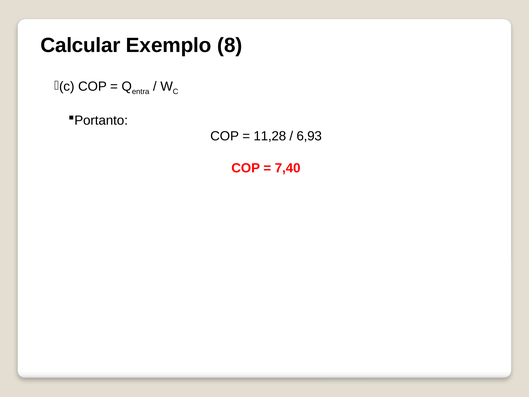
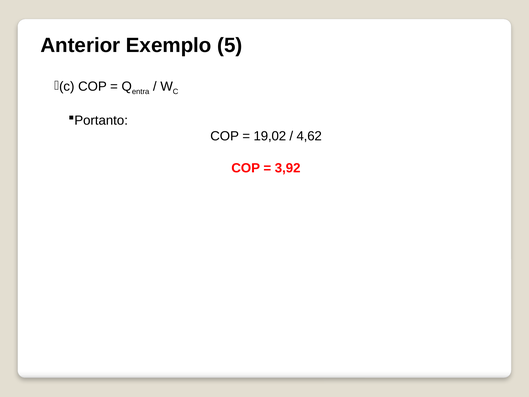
Calcular: Calcular -> Anterior
8: 8 -> 5
11,28: 11,28 -> 19,02
6,93: 6,93 -> 4,62
7,40: 7,40 -> 3,92
